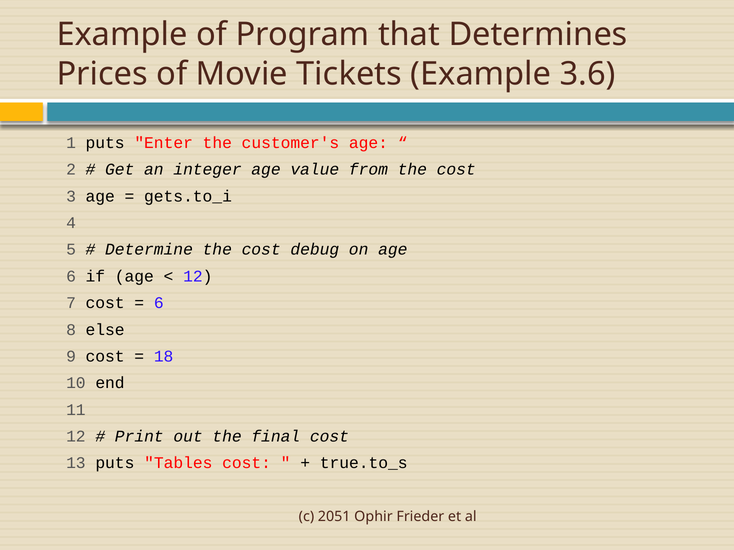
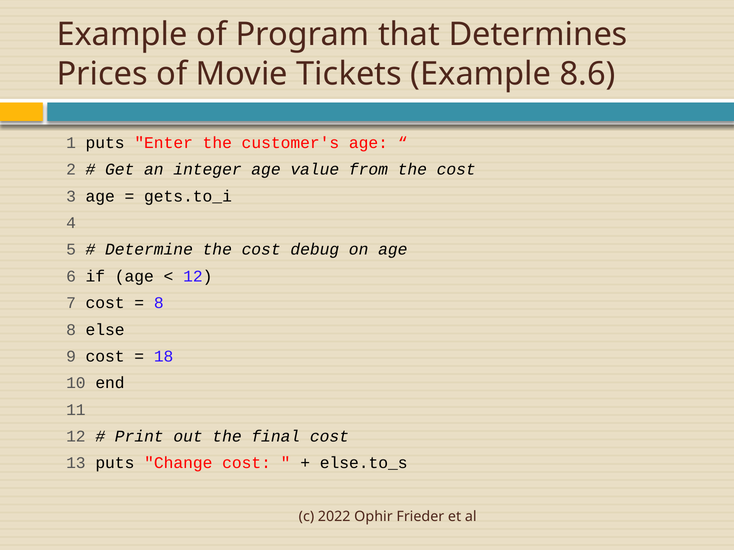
3.6: 3.6 -> 8.6
6 at (159, 303): 6 -> 8
Tables: Tables -> Change
true.to_s: true.to_s -> else.to_s
2051: 2051 -> 2022
